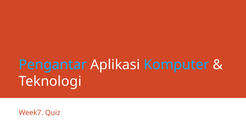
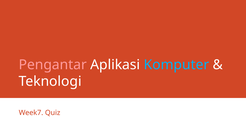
Pengantar colour: light blue -> pink
